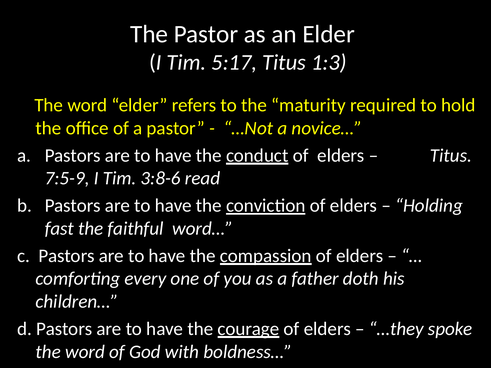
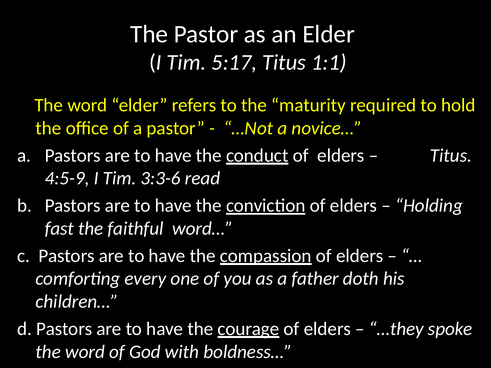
1:3: 1:3 -> 1:1
7:5-9: 7:5-9 -> 4:5-9
3:8-6: 3:8-6 -> 3:3-6
